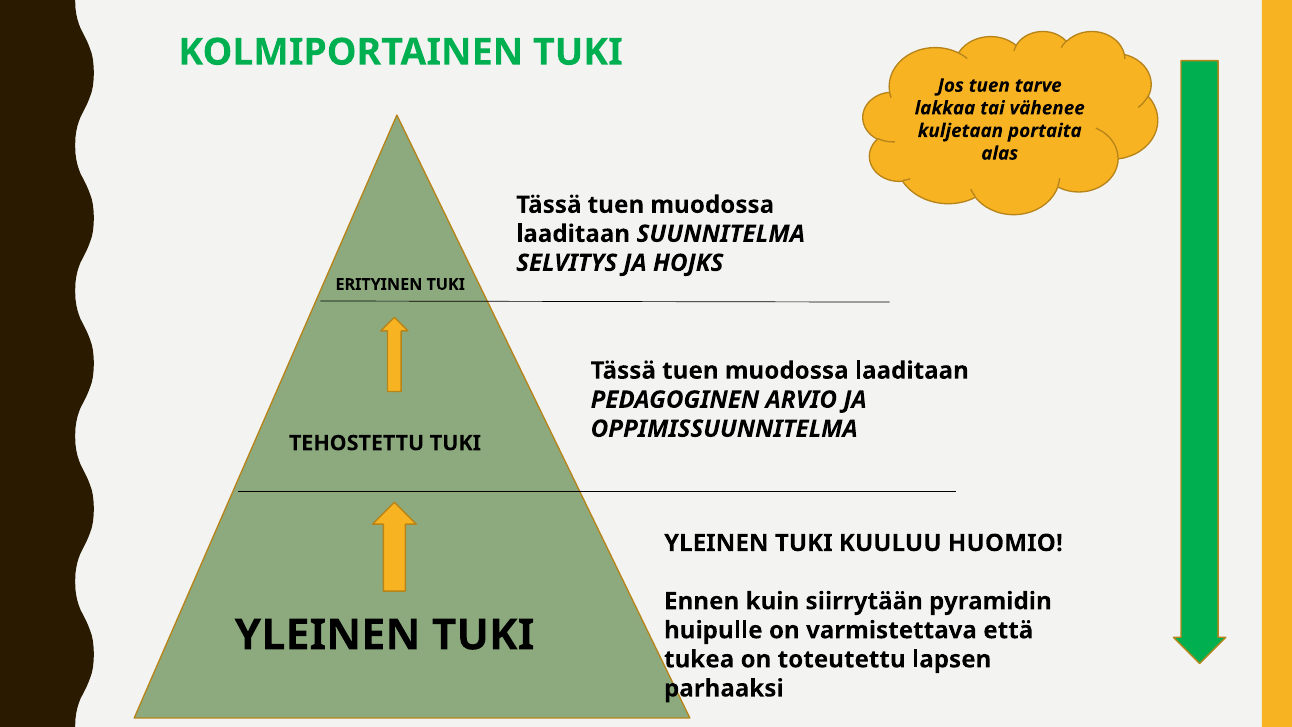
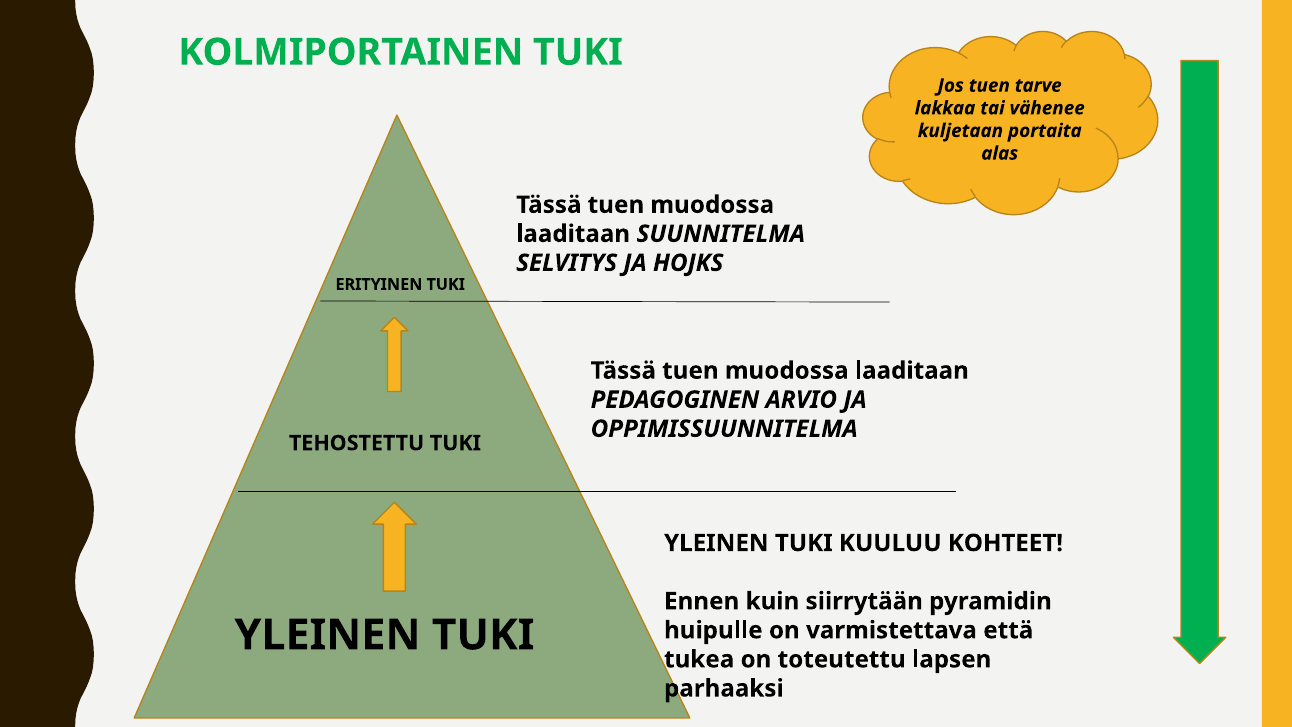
HUOMIO: HUOMIO -> KOHTEET
